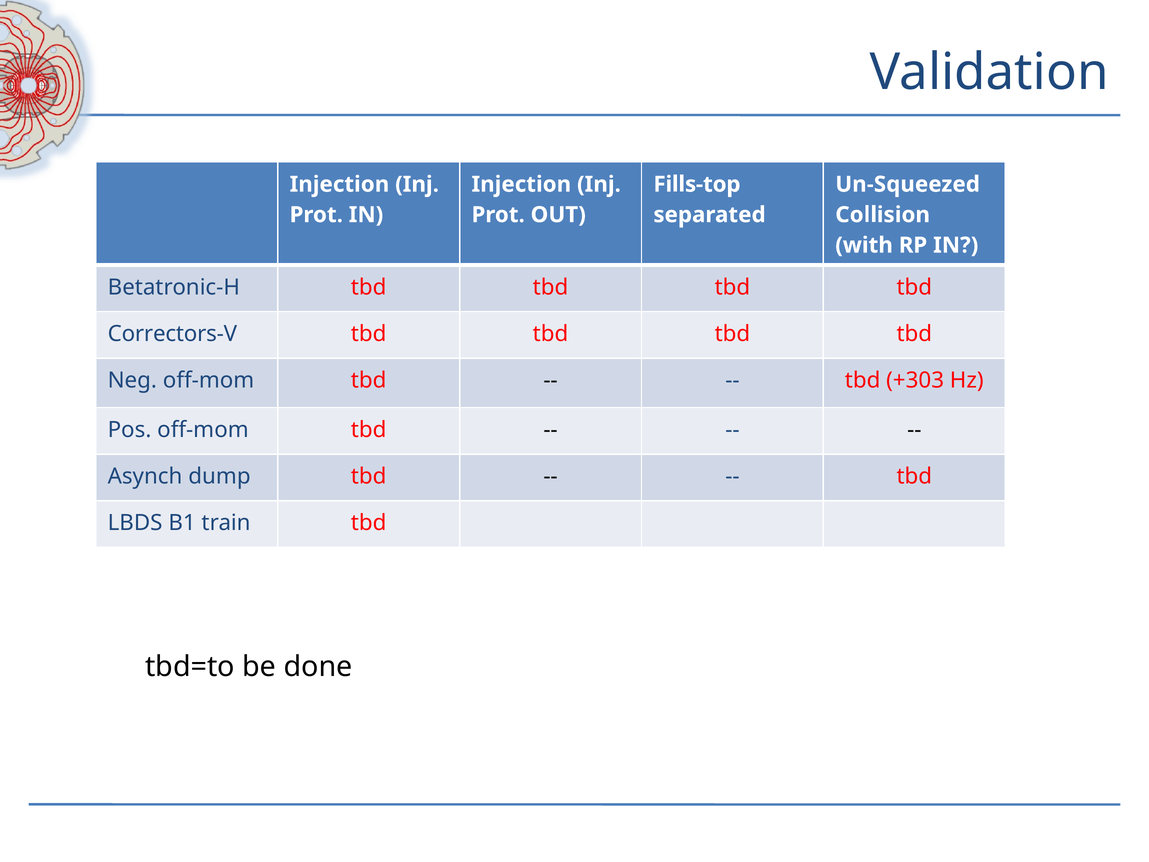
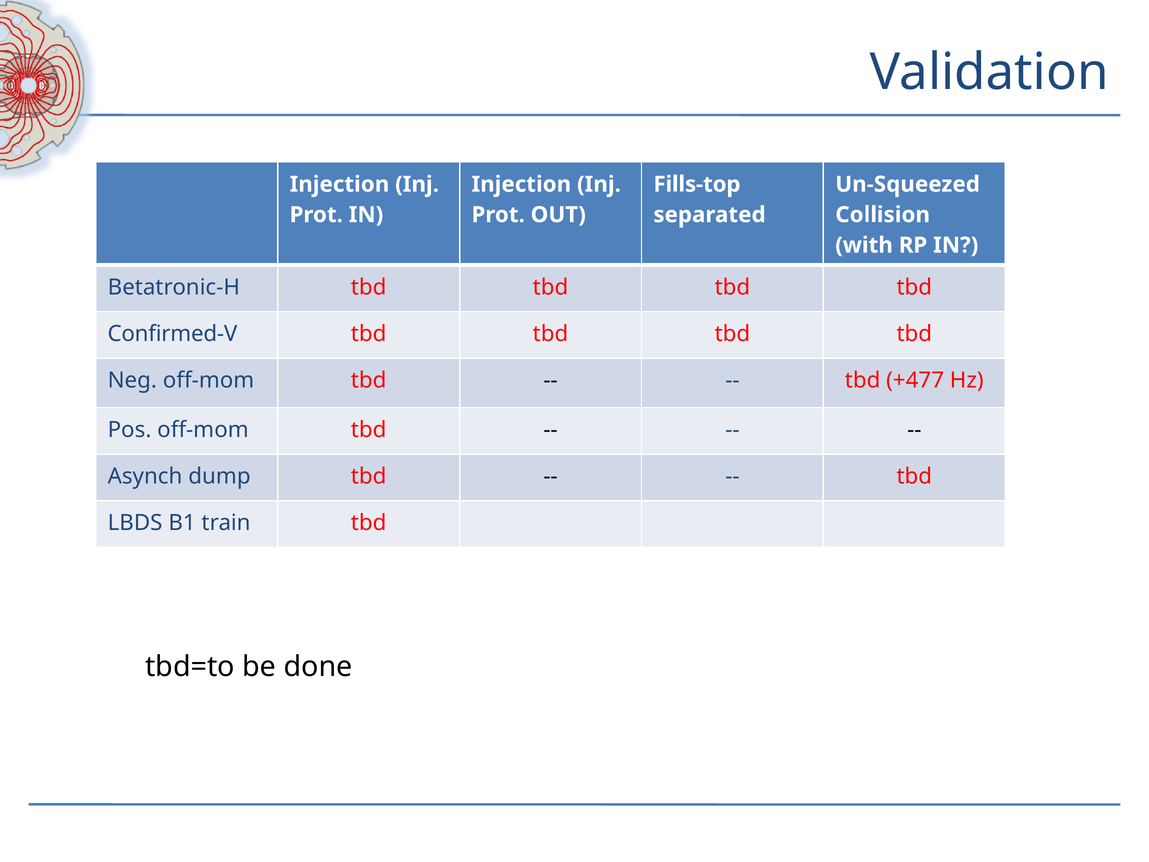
Correctors-V: Correctors-V -> Confirmed-V
+303: +303 -> +477
